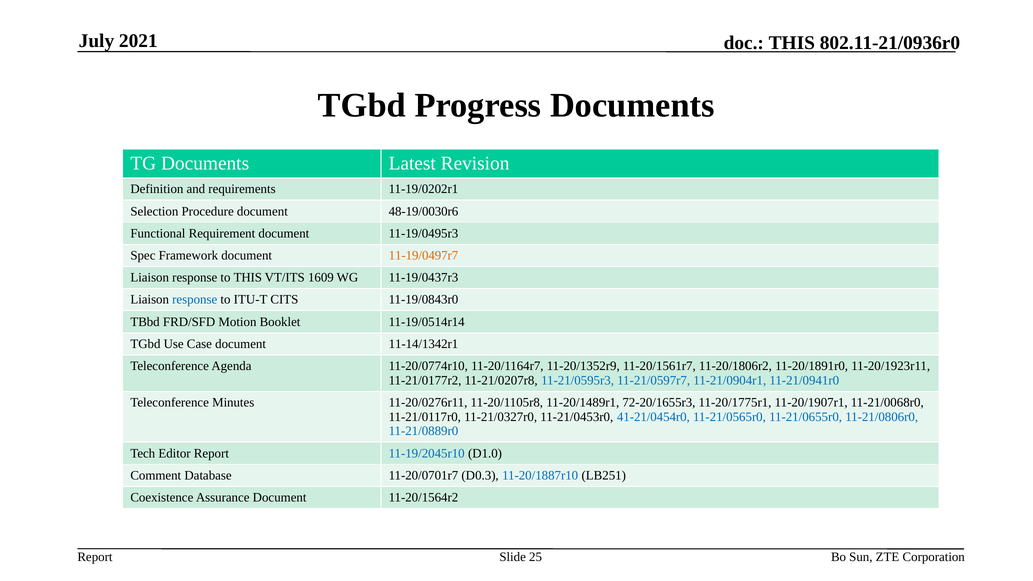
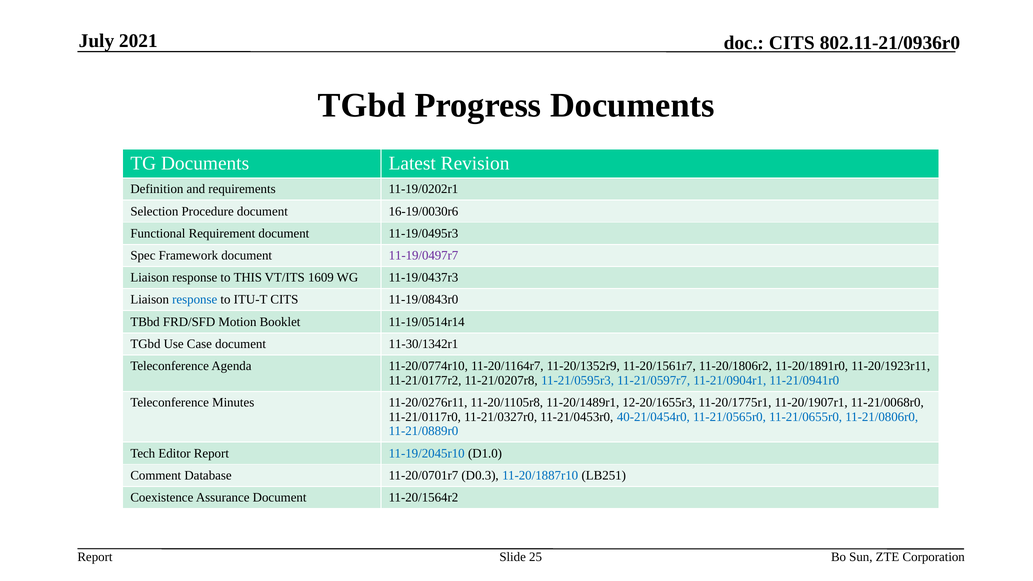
THIS at (792, 43): THIS -> CITS
48-19/0030r6: 48-19/0030r6 -> 16-19/0030r6
11-19/0497r7 colour: orange -> purple
11-14/1342r1: 11-14/1342r1 -> 11-30/1342r1
72-20/1655r3: 72-20/1655r3 -> 12-20/1655r3
41-21/0454r0: 41-21/0454r0 -> 40-21/0454r0
